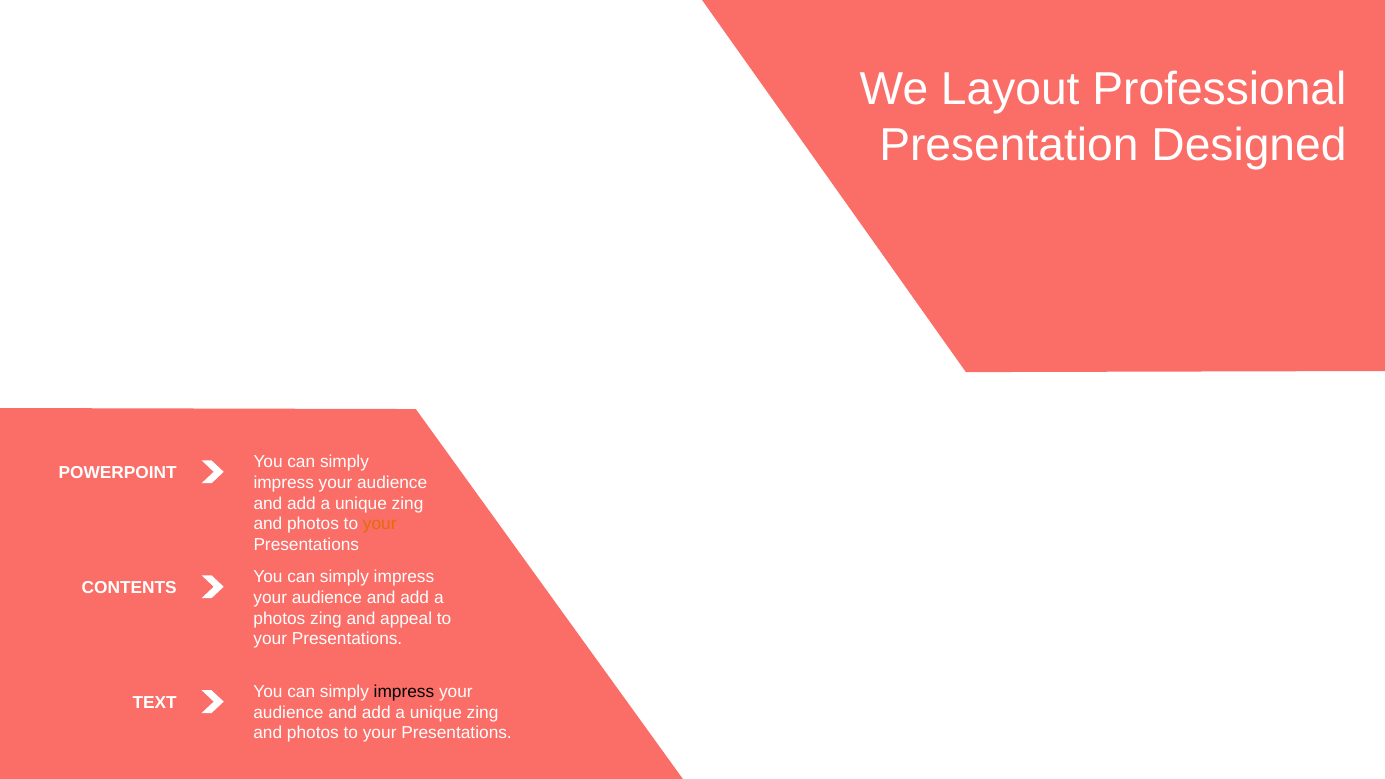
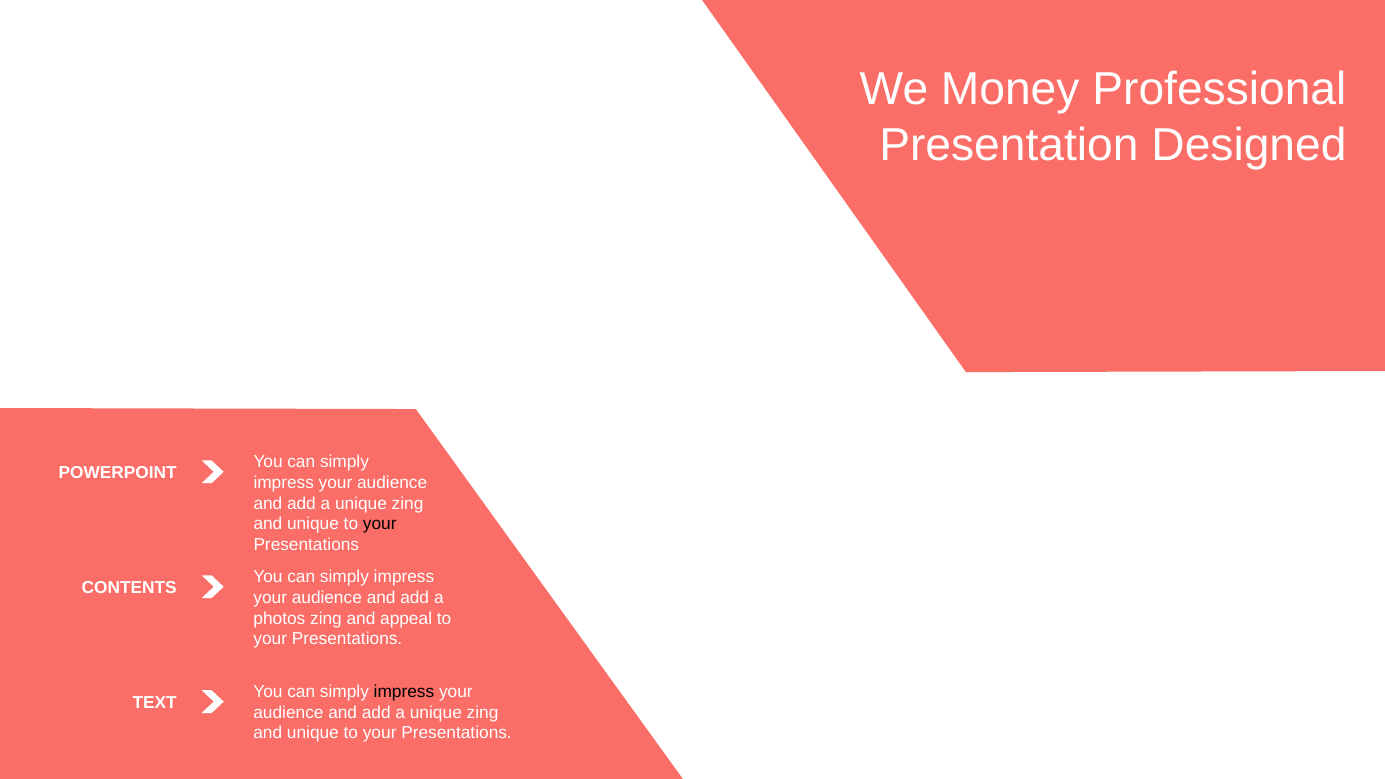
Layout: Layout -> Money
photos at (313, 524): photos -> unique
your at (380, 524) colour: orange -> black
photos at (313, 733): photos -> unique
